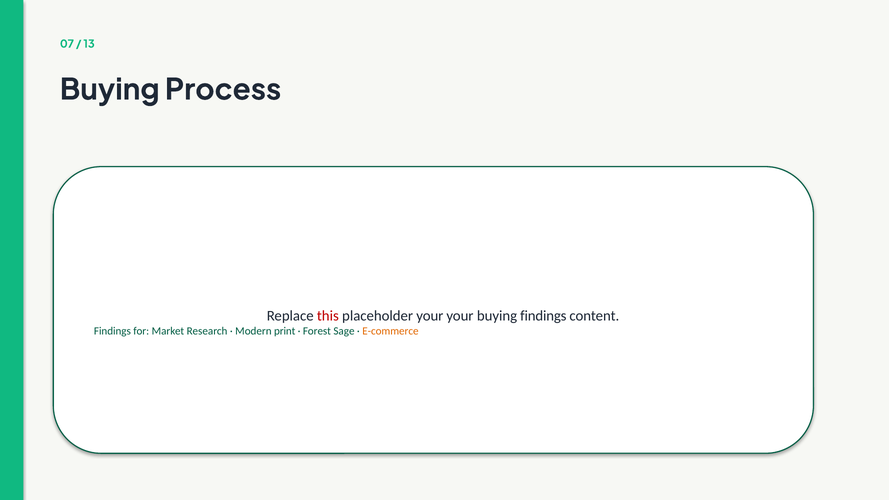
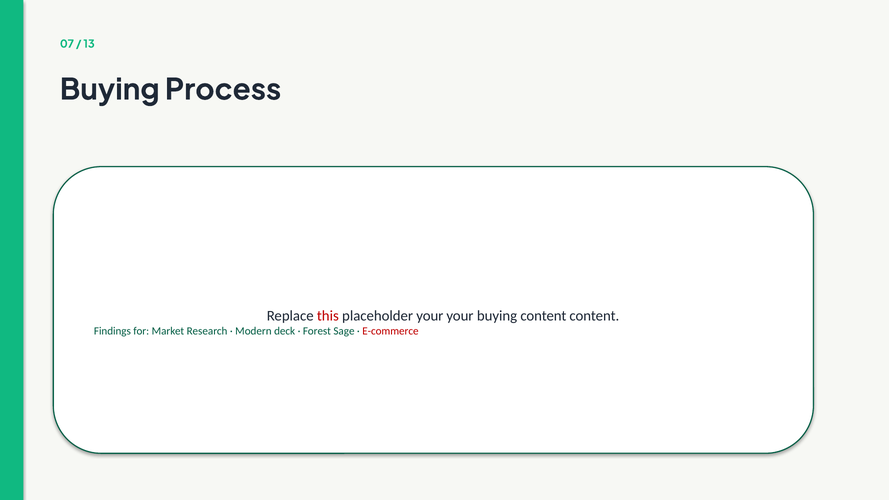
buying findings: findings -> content
print: print -> deck
E-commerce colour: orange -> red
